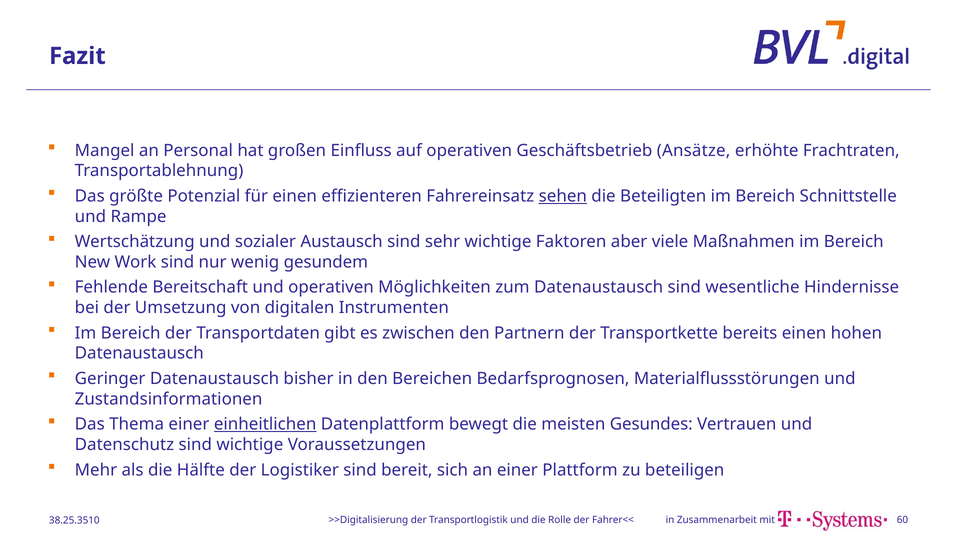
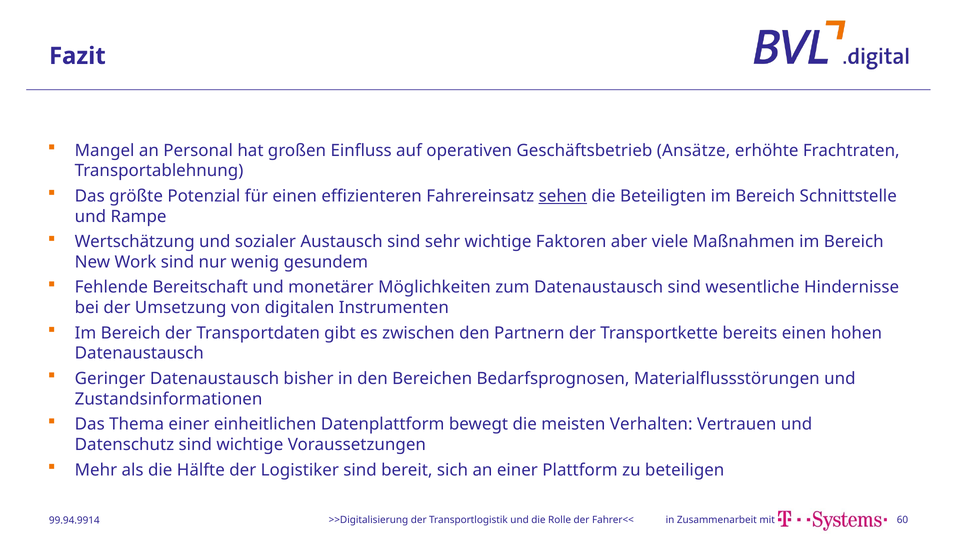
und operativen: operativen -> monetärer
einheitlichen underline: present -> none
Gesundes: Gesundes -> Verhalten
38.25.3510: 38.25.3510 -> 99.94.9914
